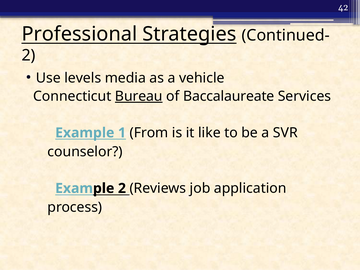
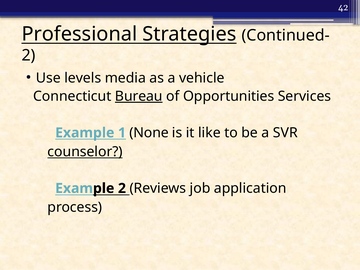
Baccalaureate: Baccalaureate -> Opportunities
From: From -> None
counselor underline: none -> present
